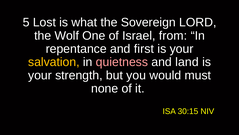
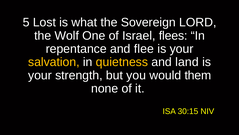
from: from -> flees
first: first -> flee
quietness colour: pink -> yellow
must: must -> them
